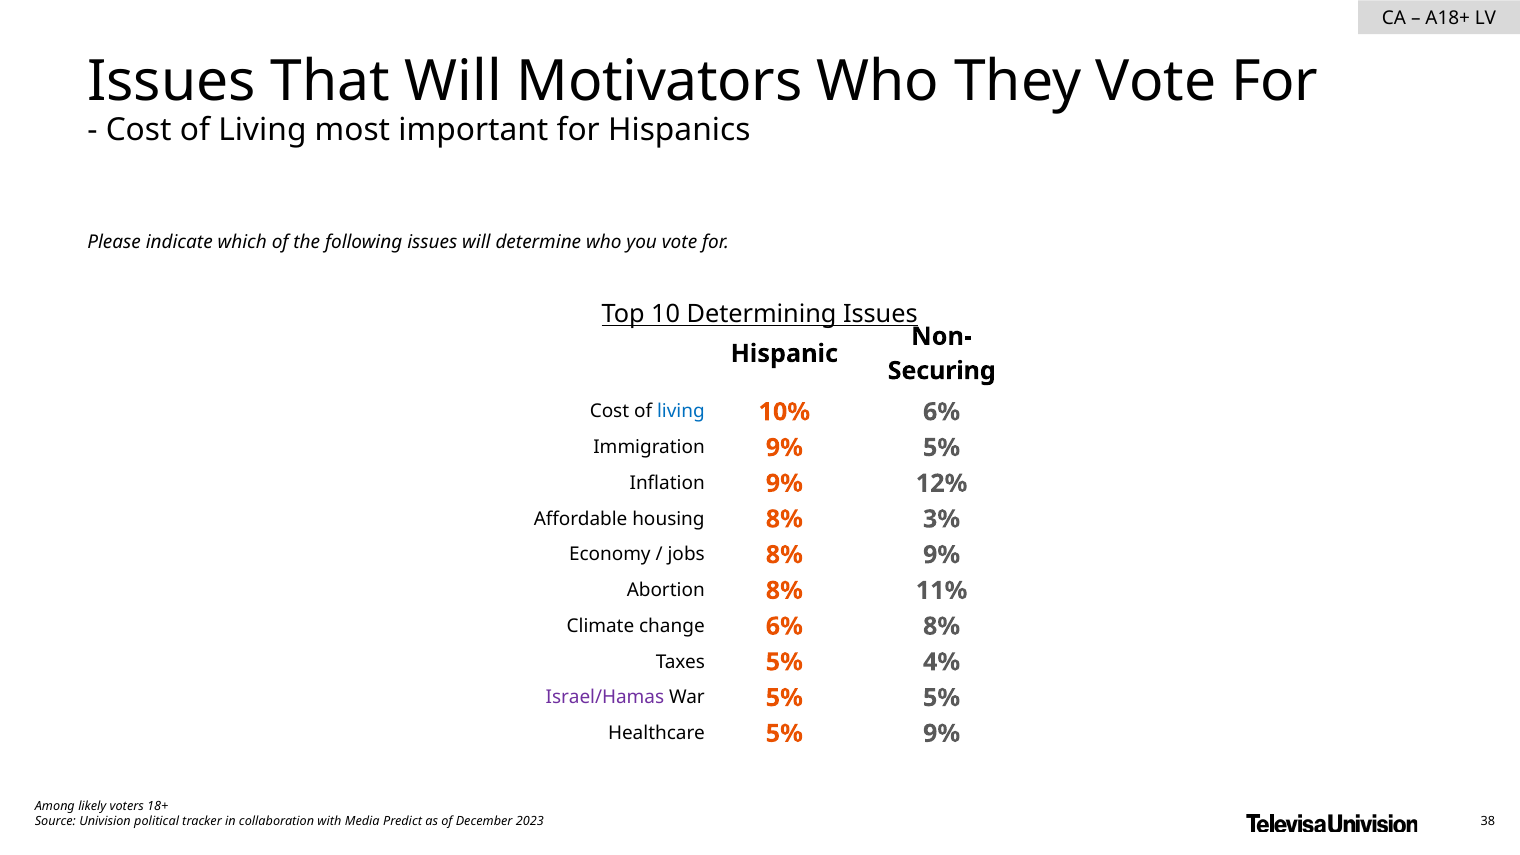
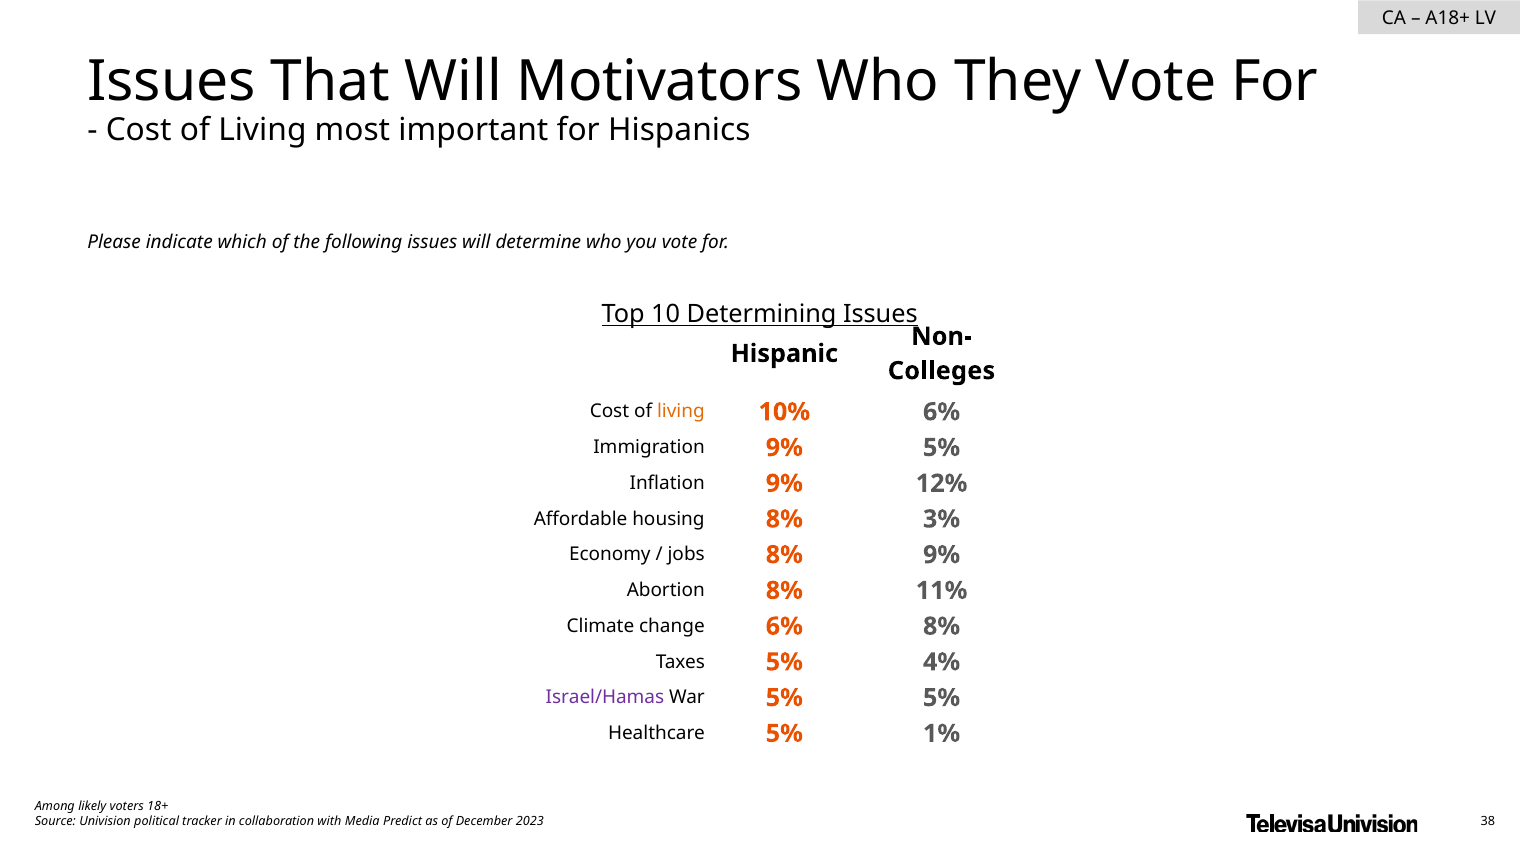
Securing: Securing -> Colleges
living at (681, 412) colour: blue -> orange
5% 9%: 9% -> 1%
